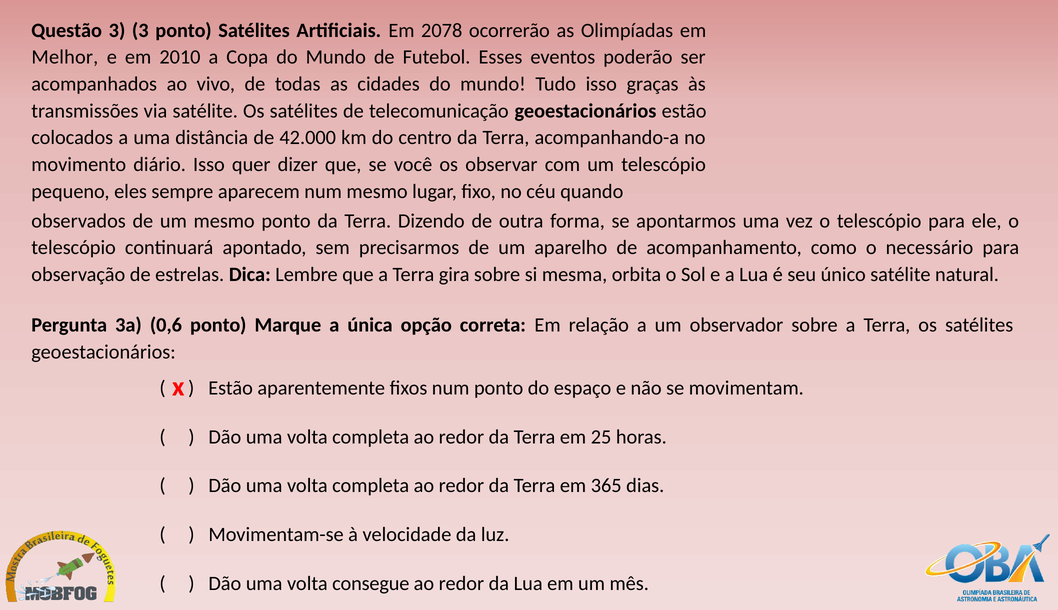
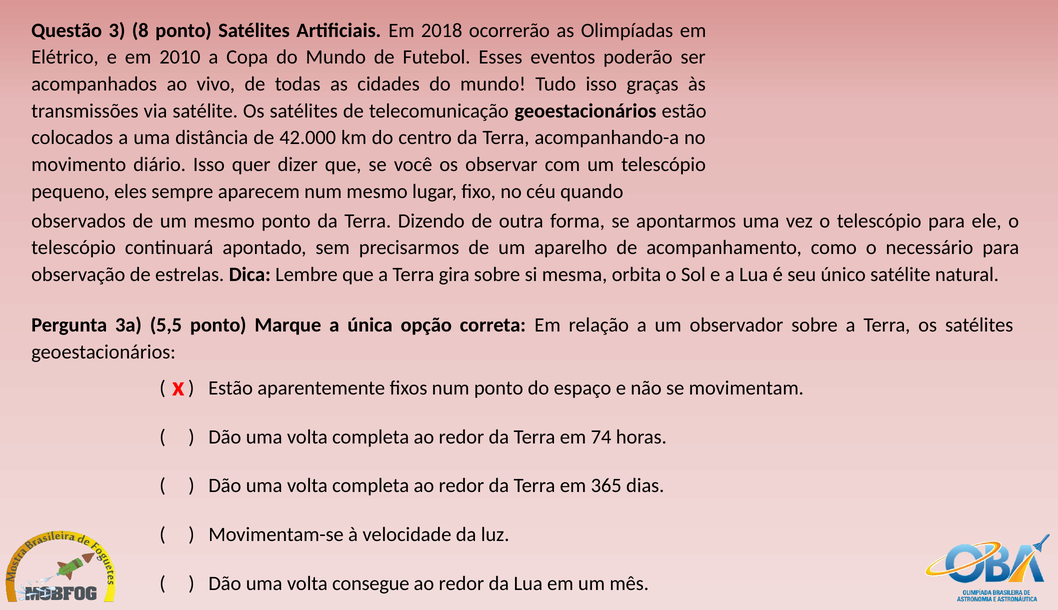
3 3: 3 -> 8
2078: 2078 -> 2018
Melhor: Melhor -> Elétrico
0,6: 0,6 -> 5,5
25: 25 -> 74
